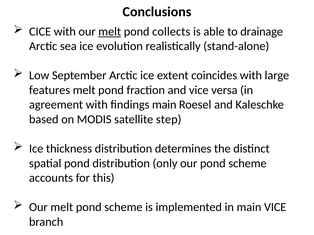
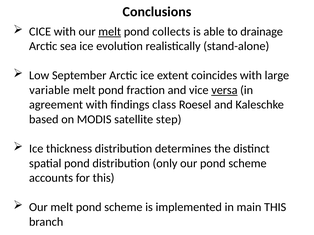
features: features -> variable
versa underline: none -> present
findings main: main -> class
main VICE: VICE -> THIS
